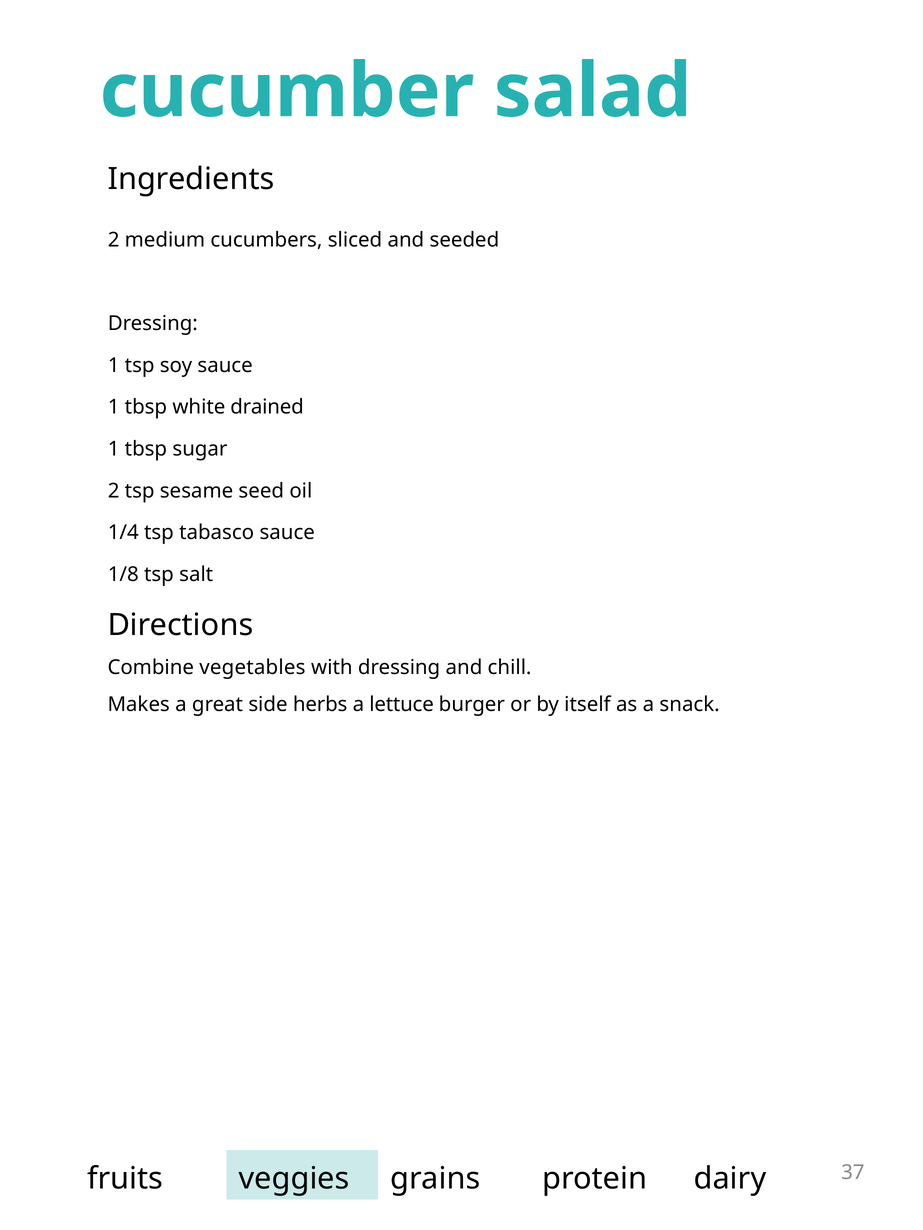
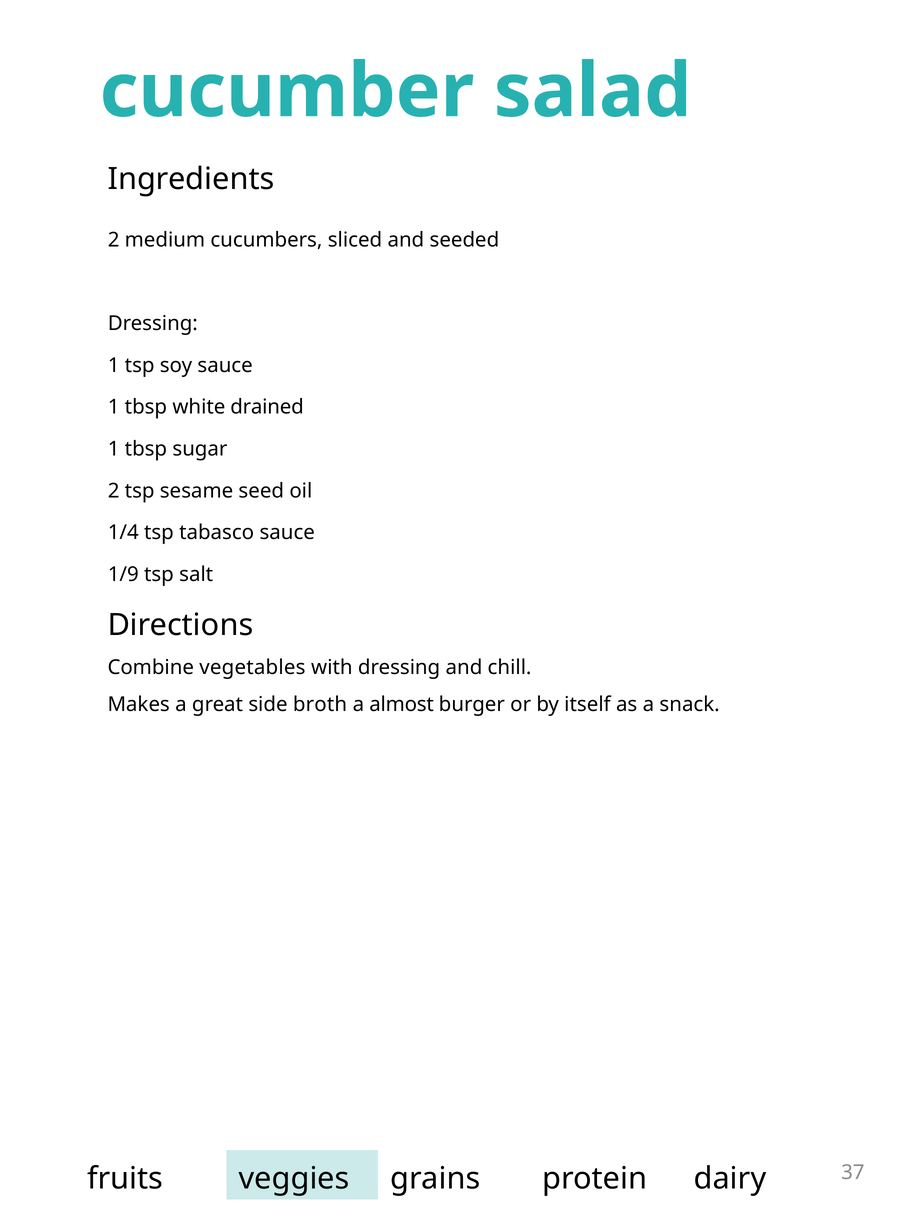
1/8: 1/8 -> 1/9
herbs: herbs -> broth
lettuce: lettuce -> almost
